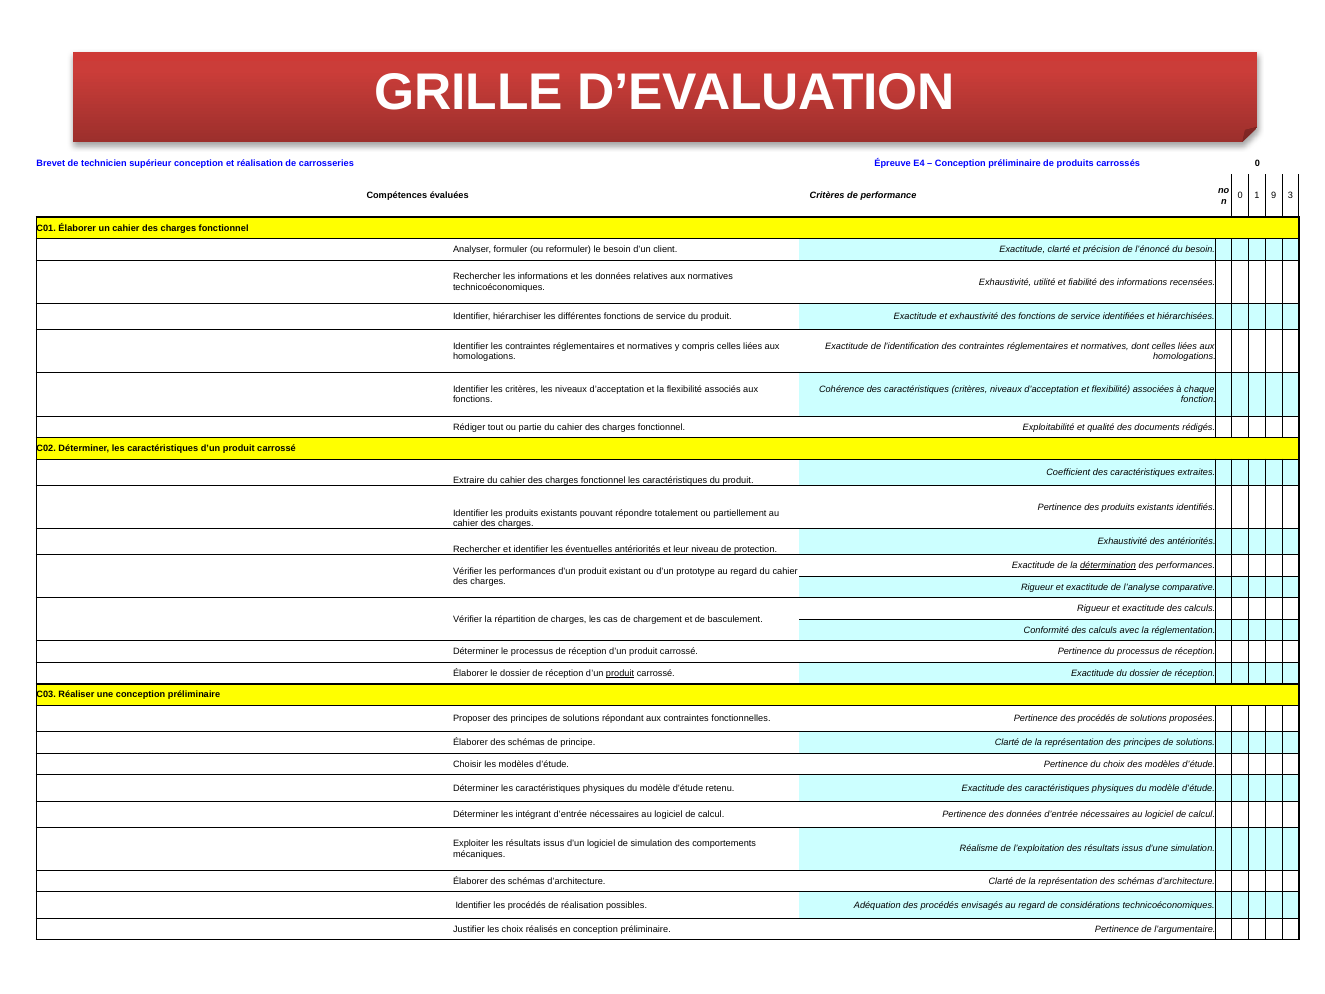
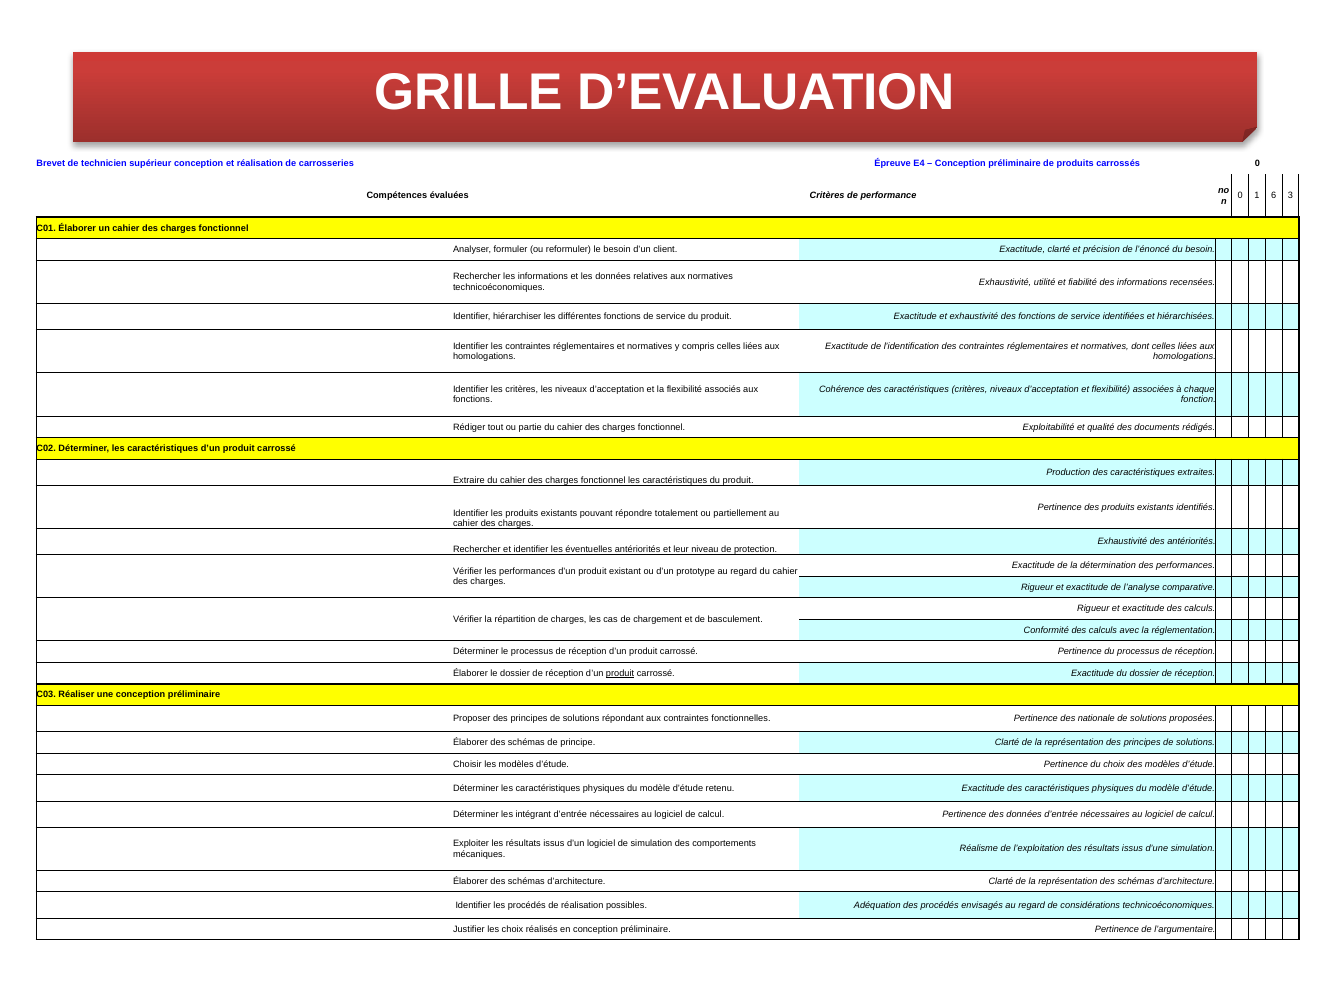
9: 9 -> 6
Coefficient: Coefficient -> Production
détermination underline: present -> none
Pertinence des procédés: procédés -> nationale
